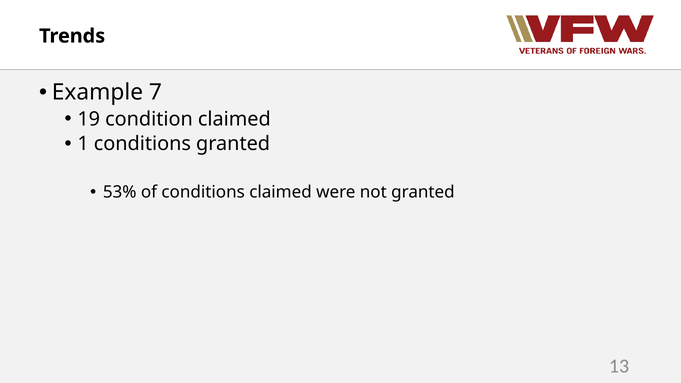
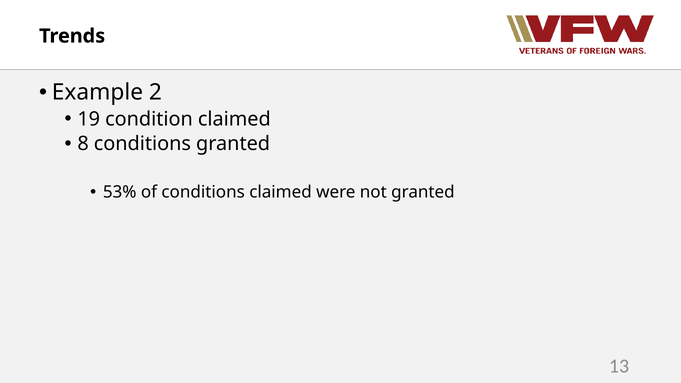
7: 7 -> 2
1: 1 -> 8
